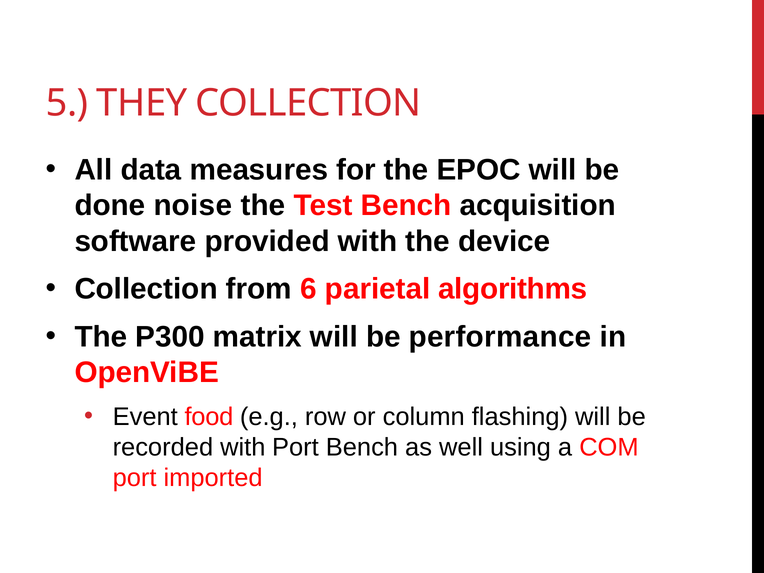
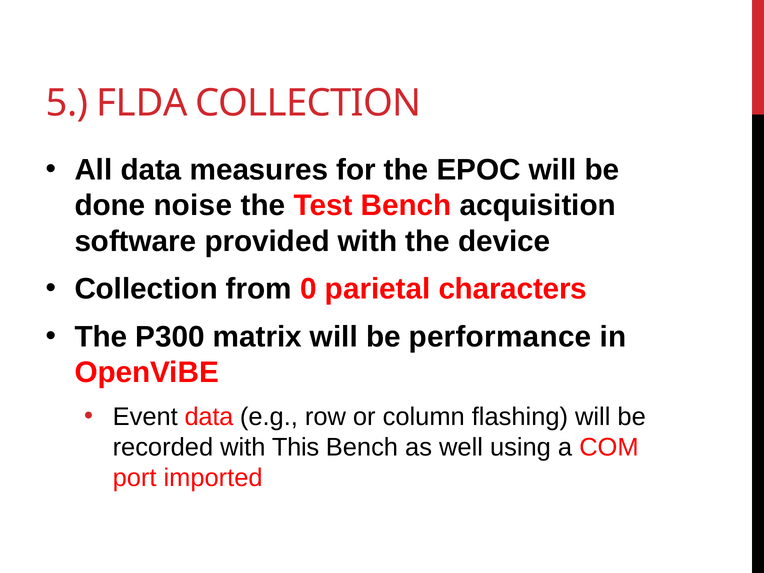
THEY: THEY -> FLDA
6: 6 -> 0
algorithms: algorithms -> characters
Event food: food -> data
with Port: Port -> This
